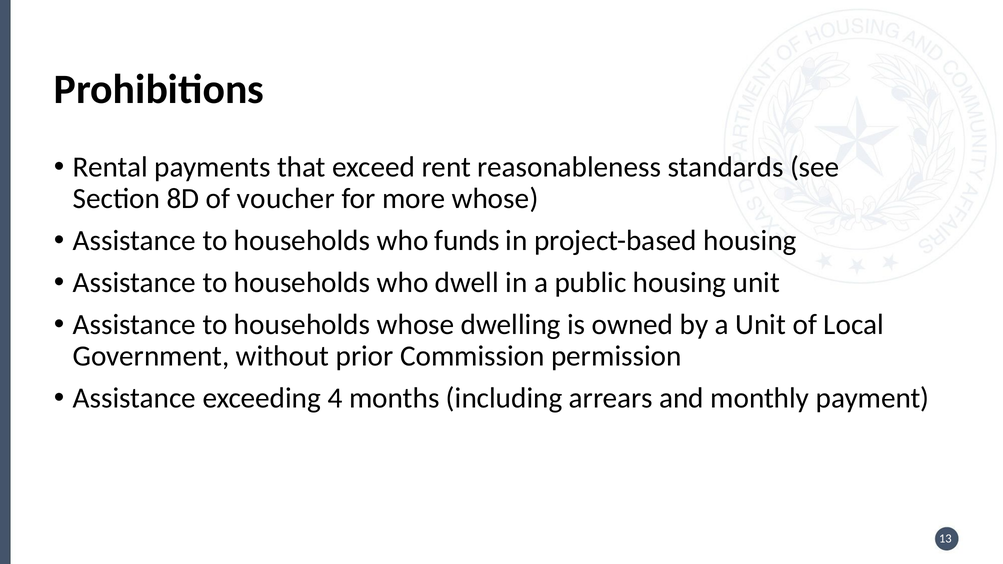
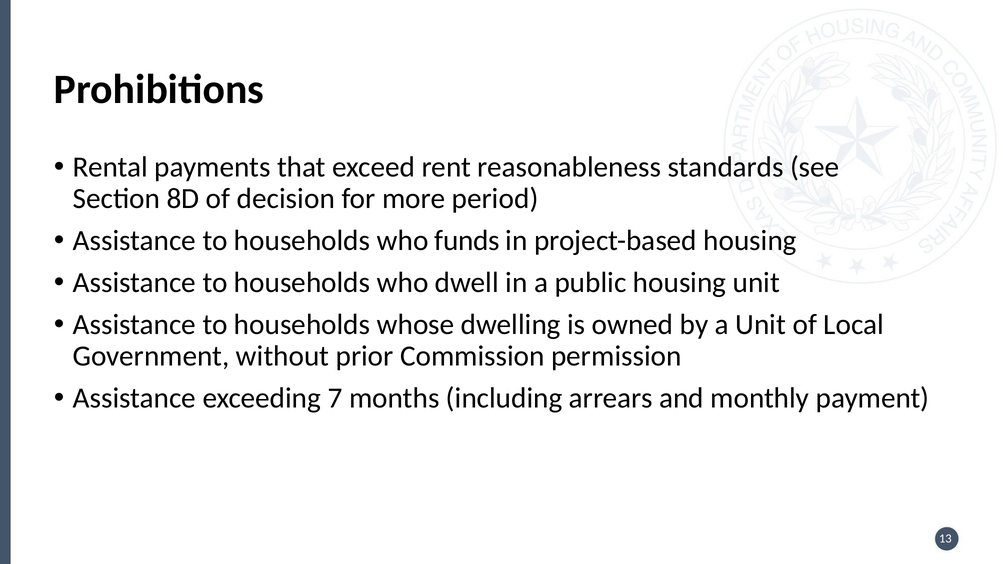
voucher: voucher -> decision
more whose: whose -> period
4: 4 -> 7
